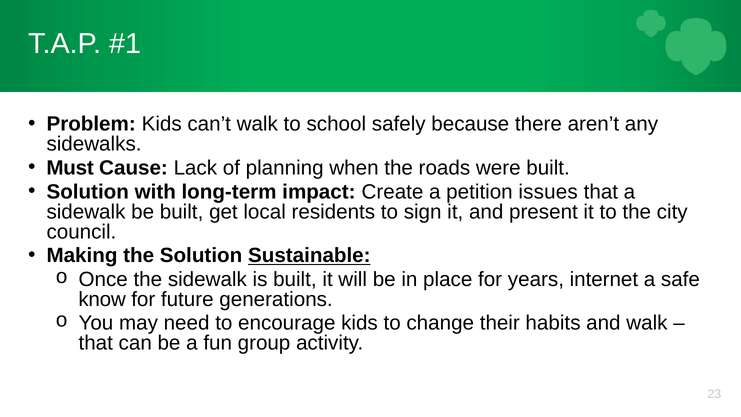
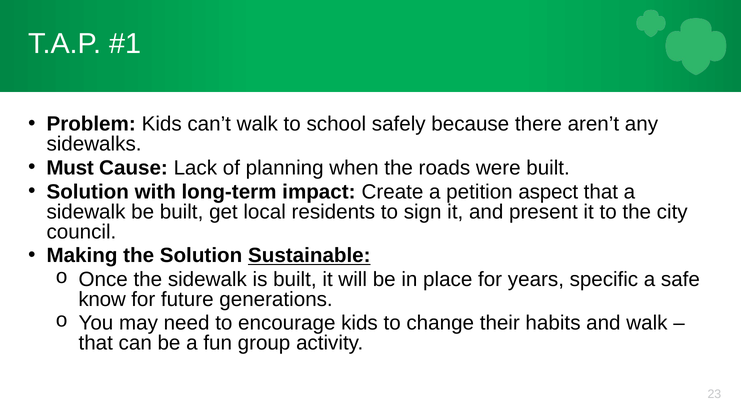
issues: issues -> aspect
internet: internet -> specific
